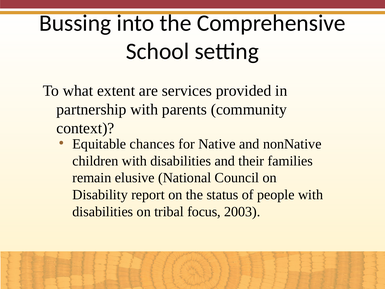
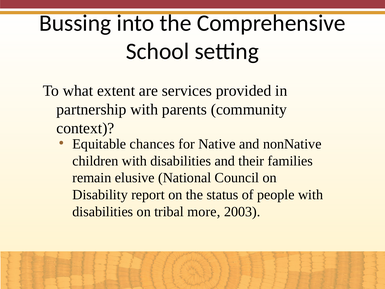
focus: focus -> more
